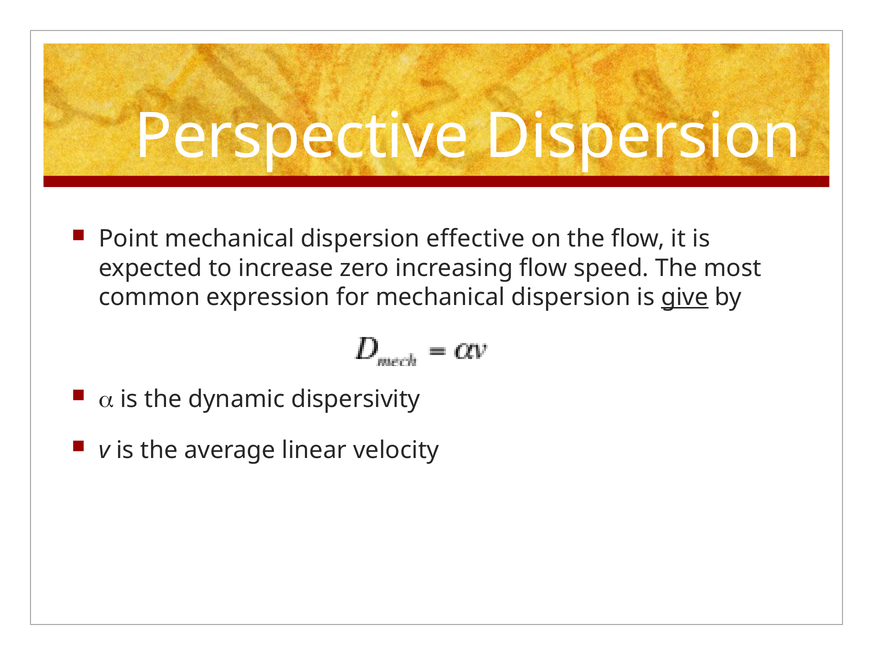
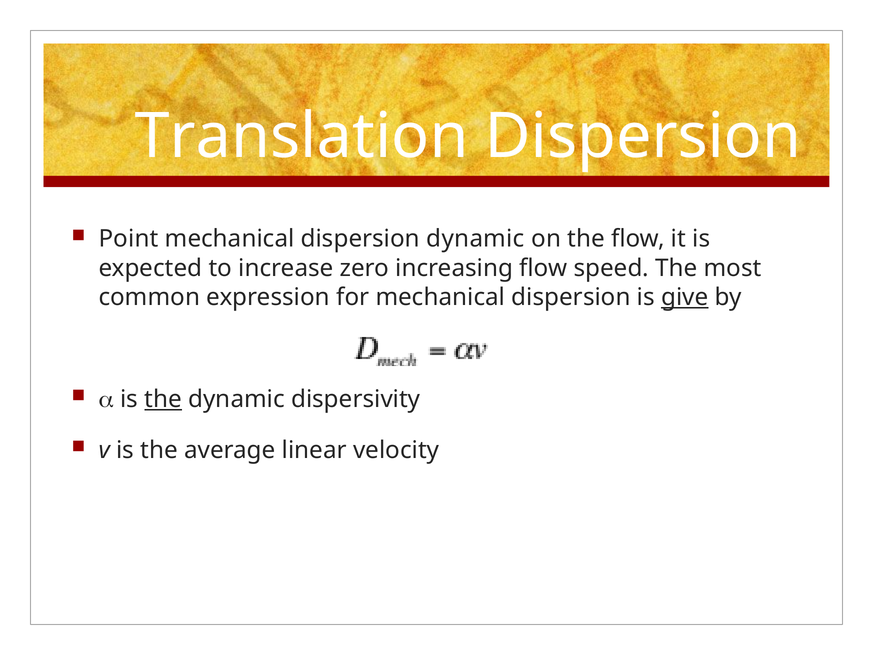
Perspective: Perspective -> Translation
dispersion effective: effective -> dynamic
the at (163, 399) underline: none -> present
